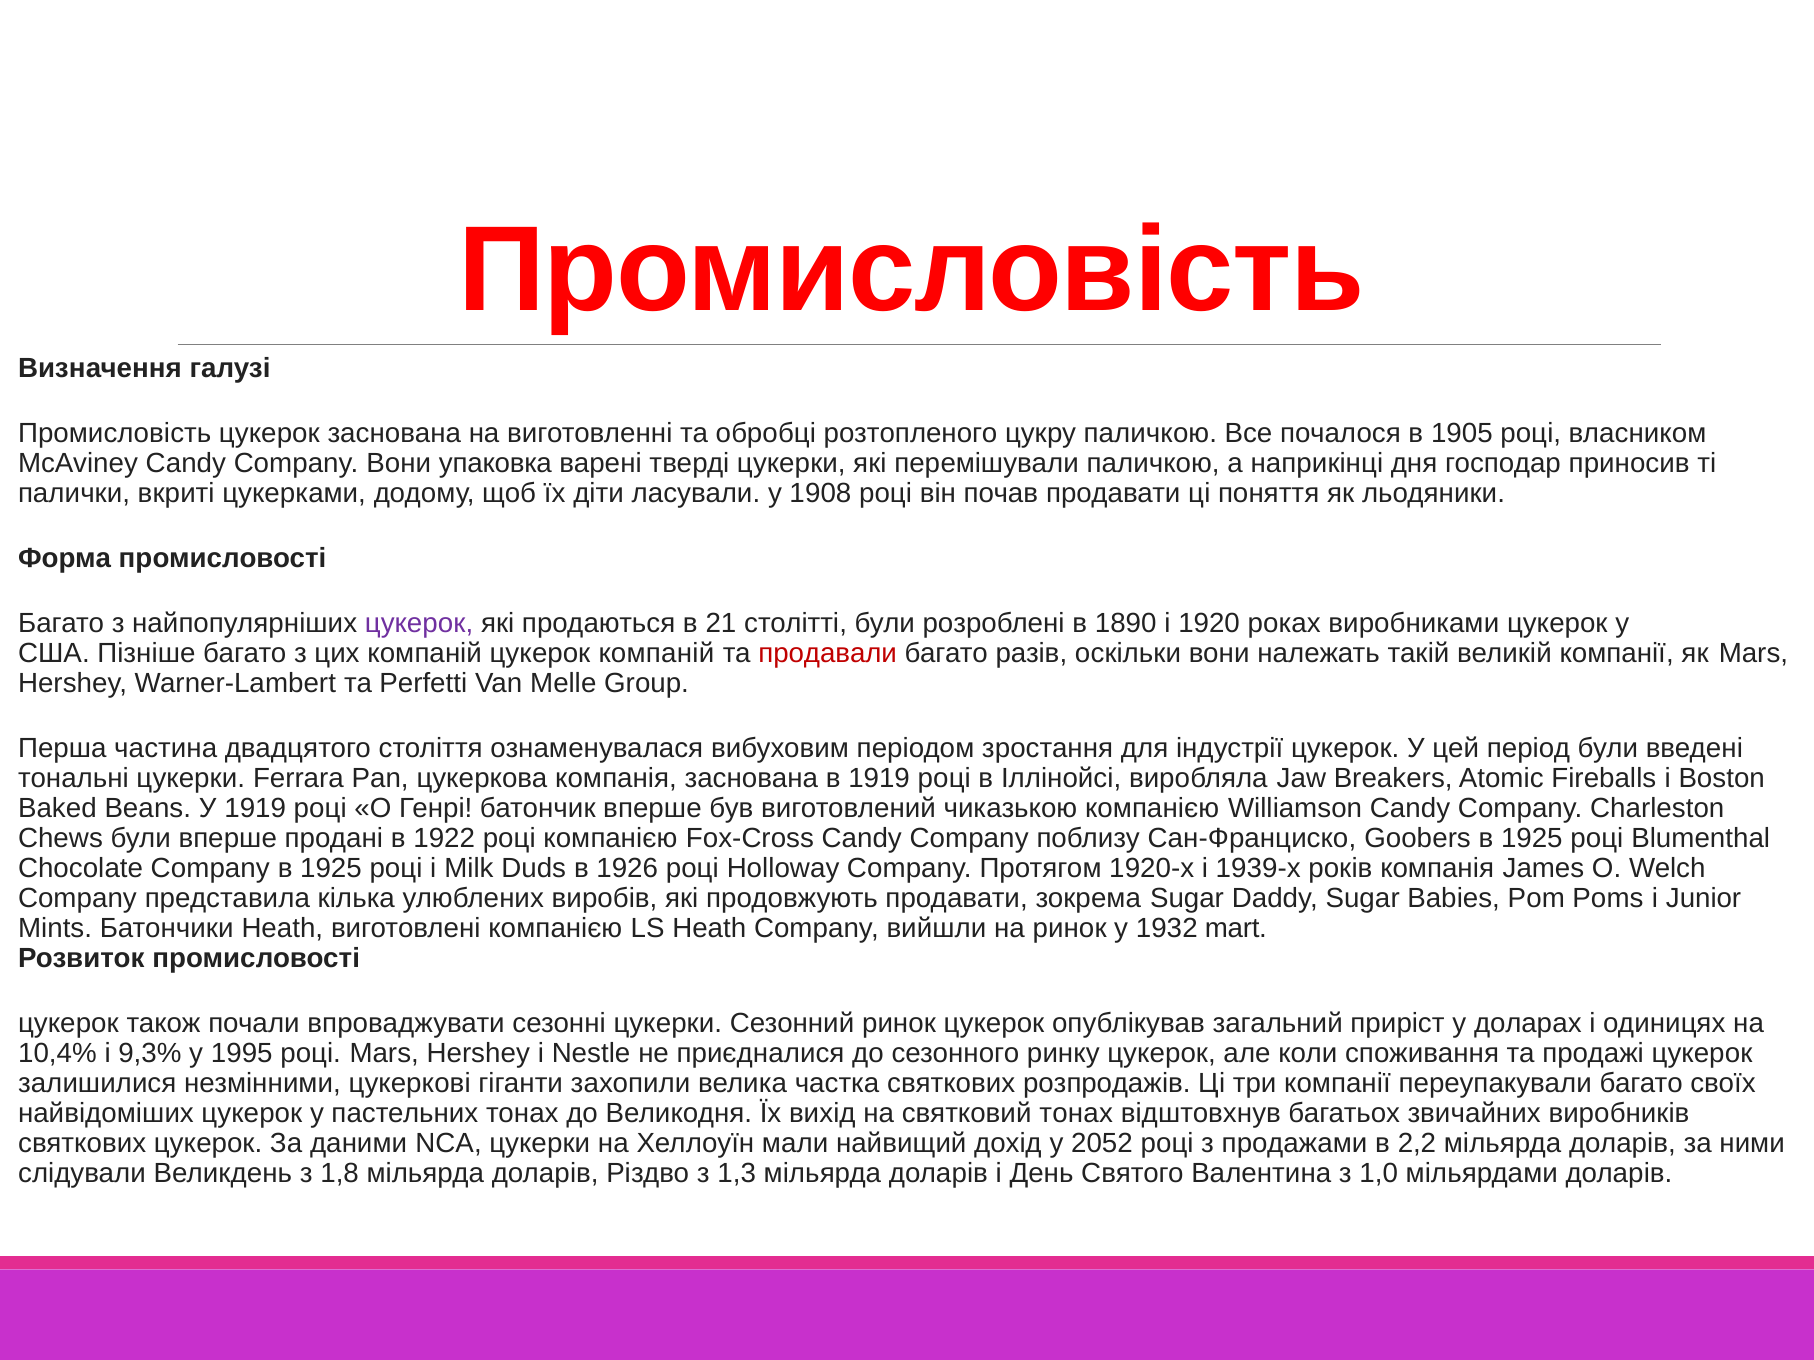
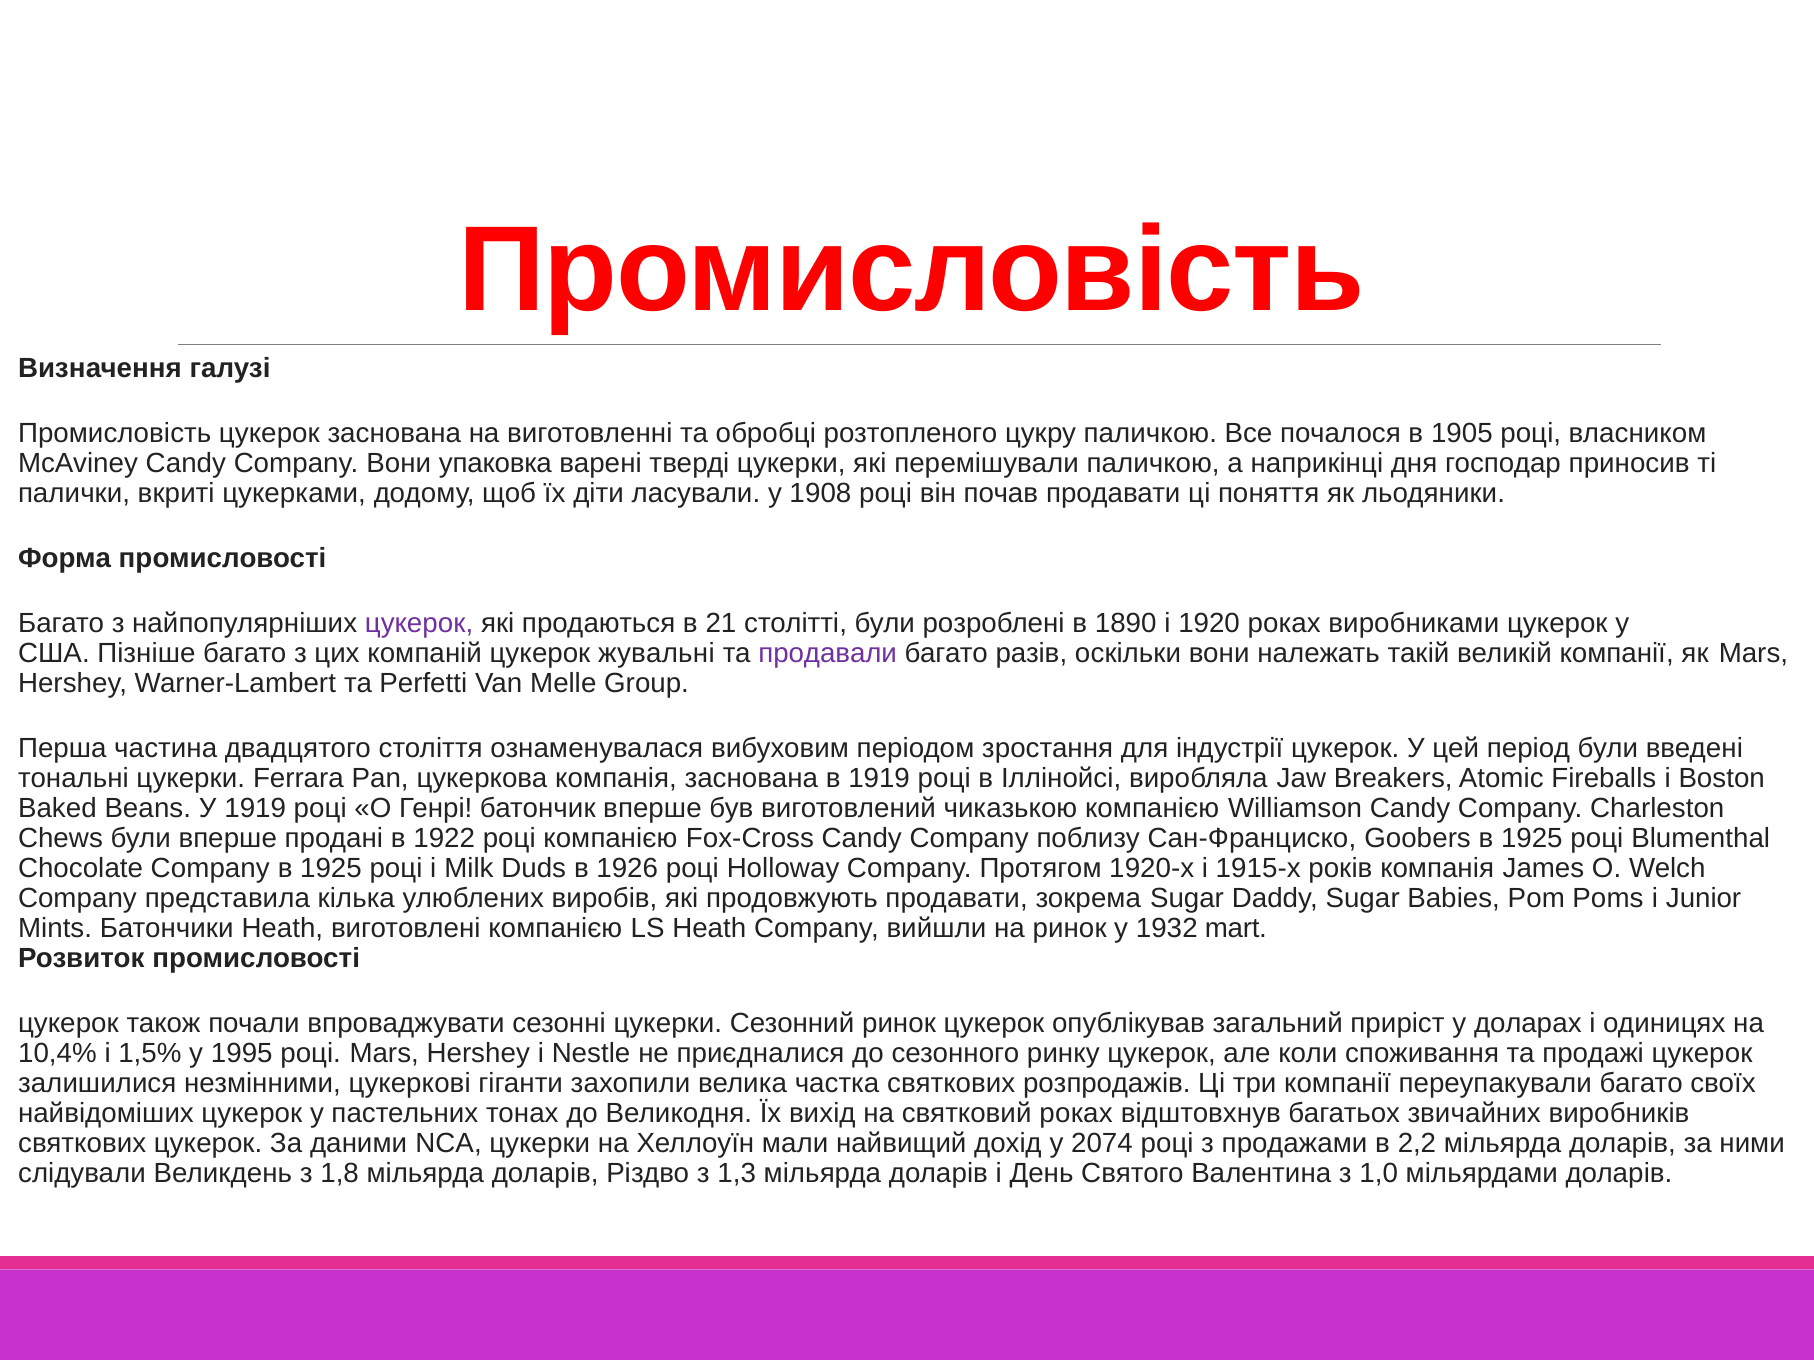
цукерок компаній: компаній -> жувальні
продавали colour: red -> purple
1939-х: 1939-х -> 1915-х
9,3%: 9,3% -> 1,5%
святковий тонах: тонах -> роках
2052: 2052 -> 2074
